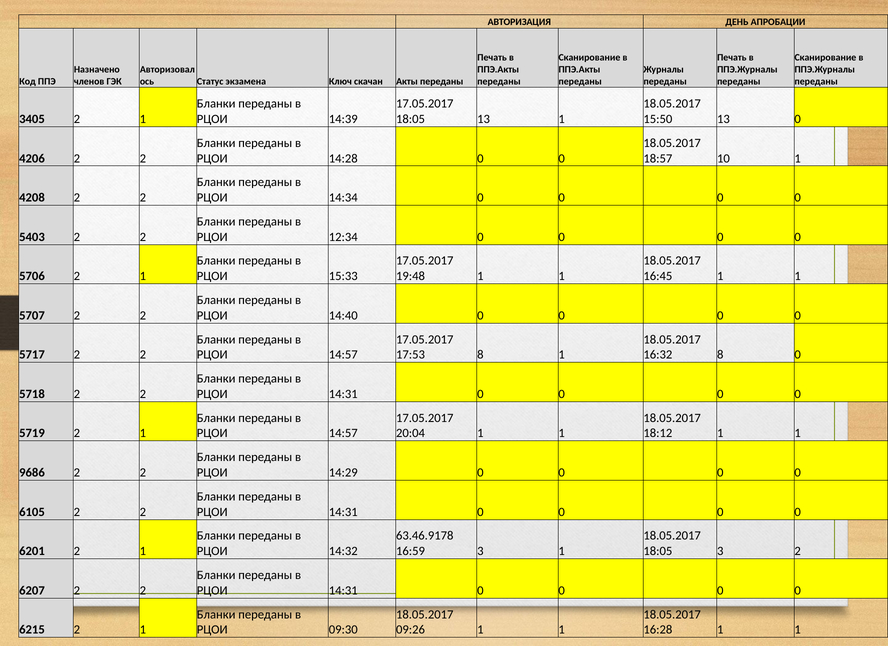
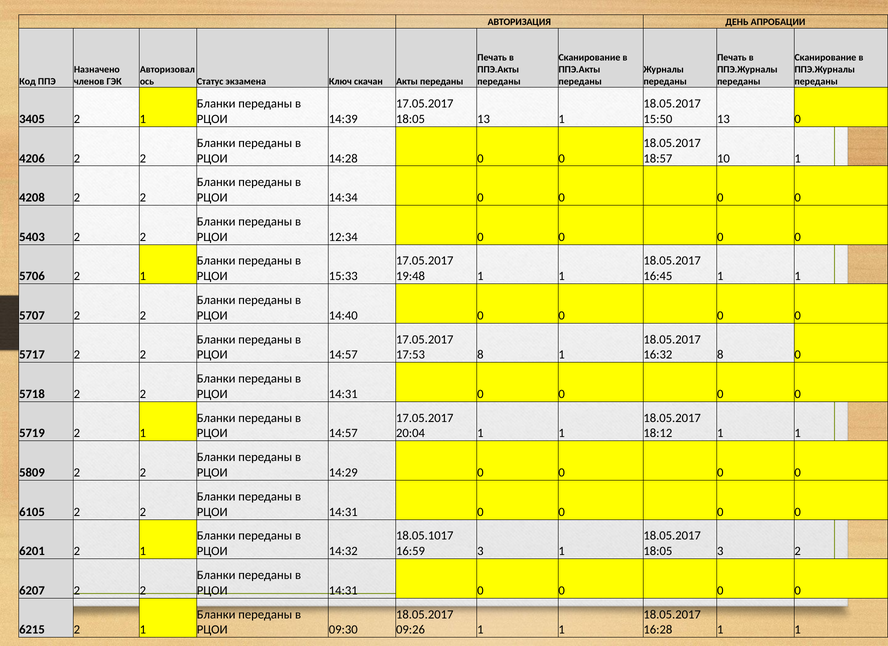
9686: 9686 -> 5809
63.46.9178: 63.46.9178 -> 18.05.1017
